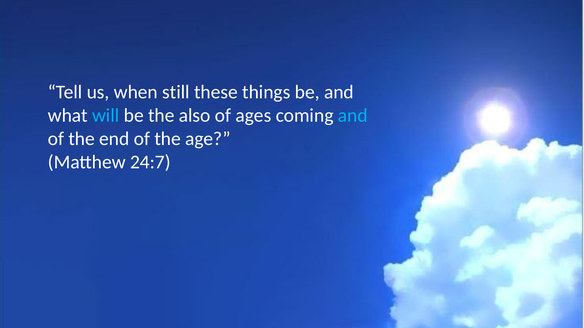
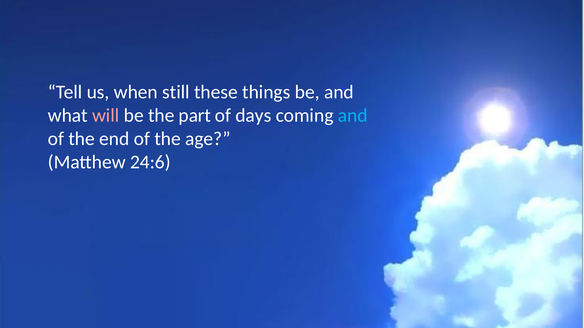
will colour: light blue -> pink
also: also -> part
ages: ages -> days
24:7: 24:7 -> 24:6
